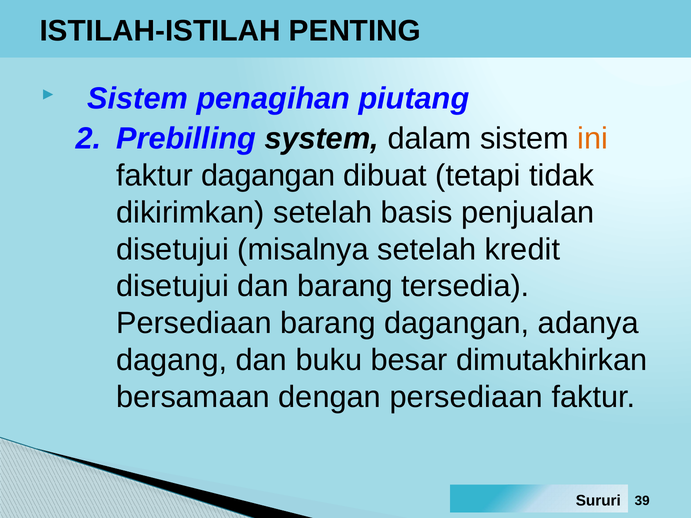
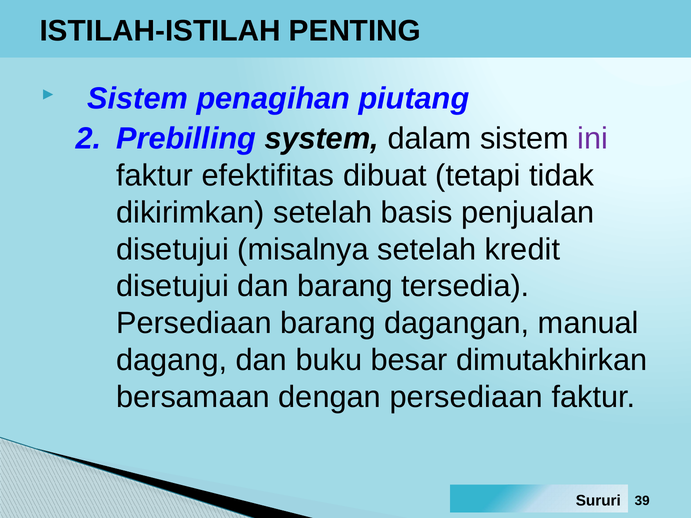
ini colour: orange -> purple
faktur dagangan: dagangan -> efektifitas
adanya: adanya -> manual
